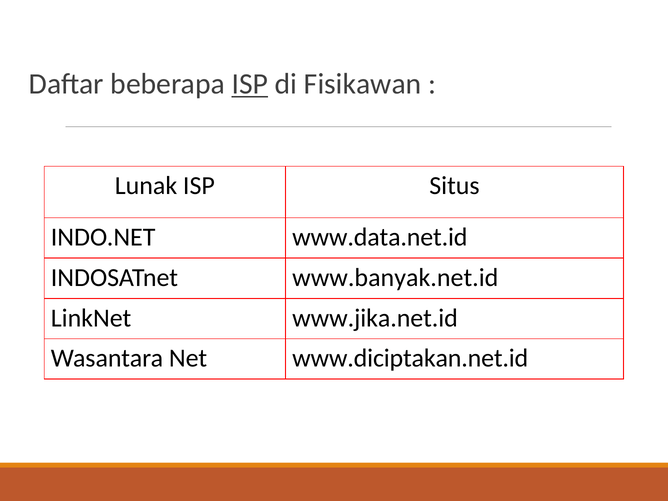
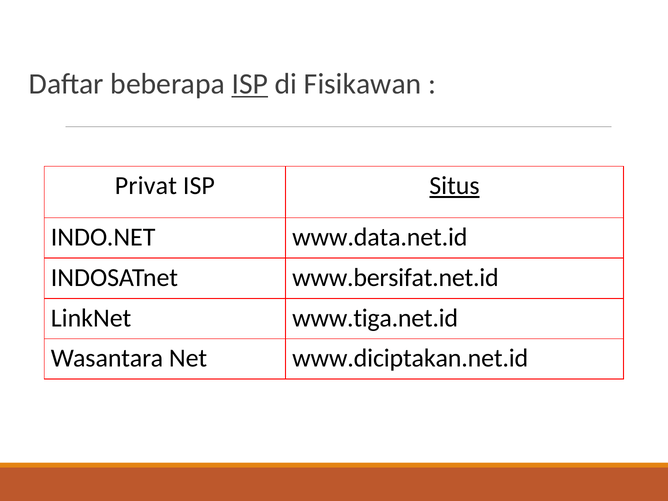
Lunak: Lunak -> Privat
Situs underline: none -> present
www.banyak.net.id: www.banyak.net.id -> www.bersifat.net.id
www.jika.net.id: www.jika.net.id -> www.tiga.net.id
